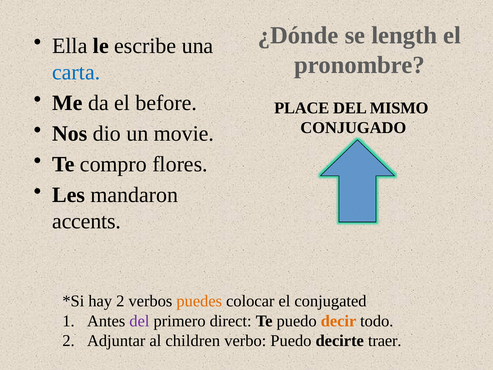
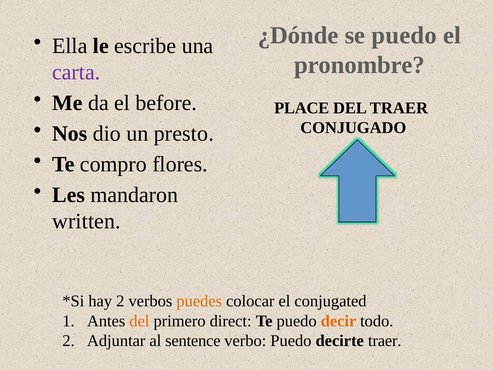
se length: length -> puedo
carta colour: blue -> purple
DEL MISMO: MISMO -> TRAER
movie: movie -> presto
accents: accents -> written
del at (139, 321) colour: purple -> orange
children: children -> sentence
